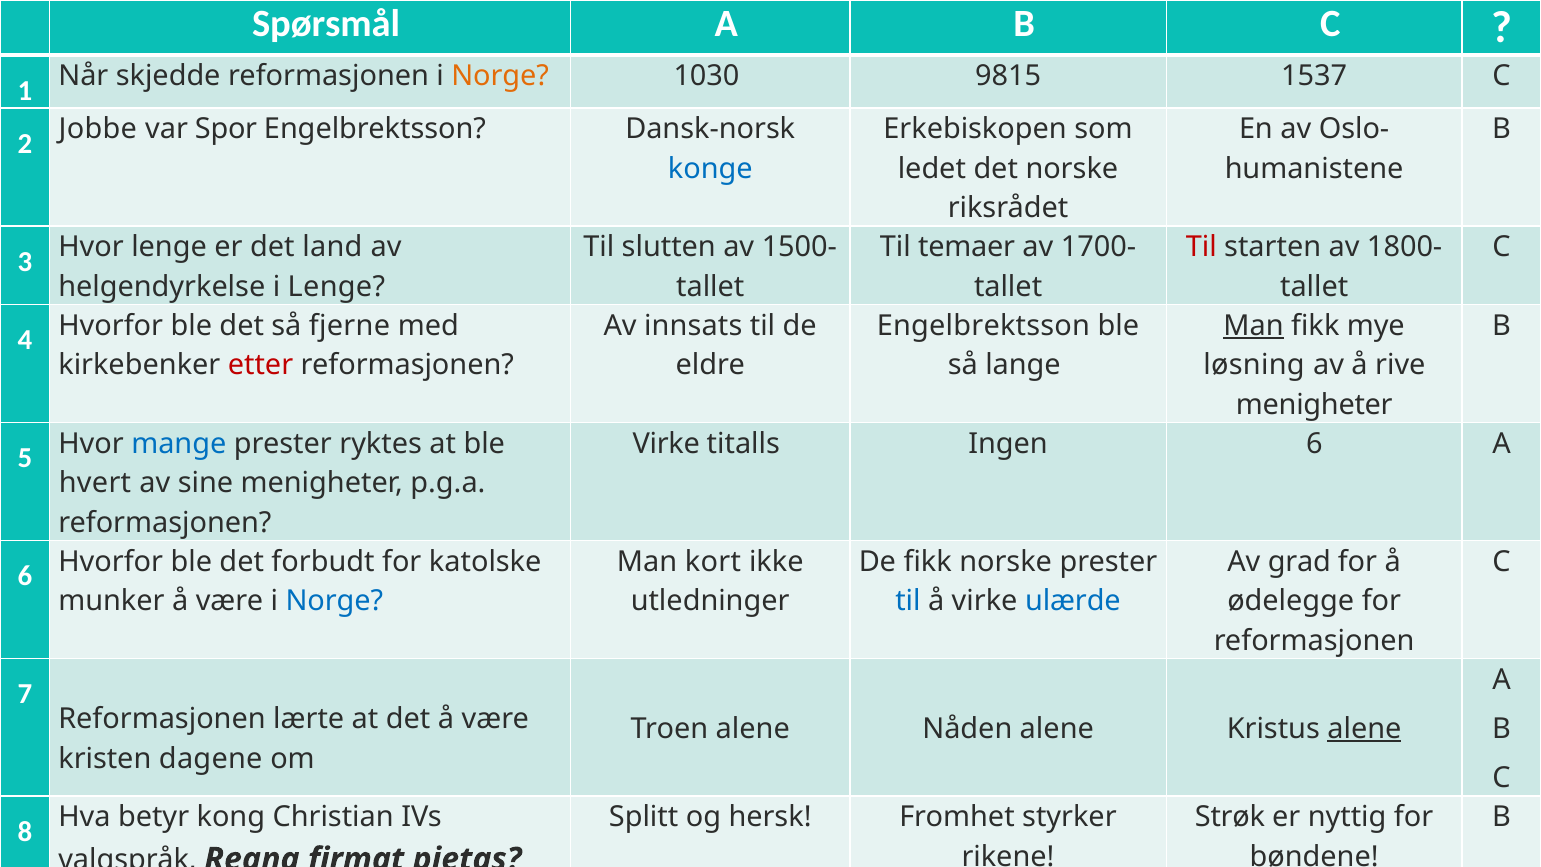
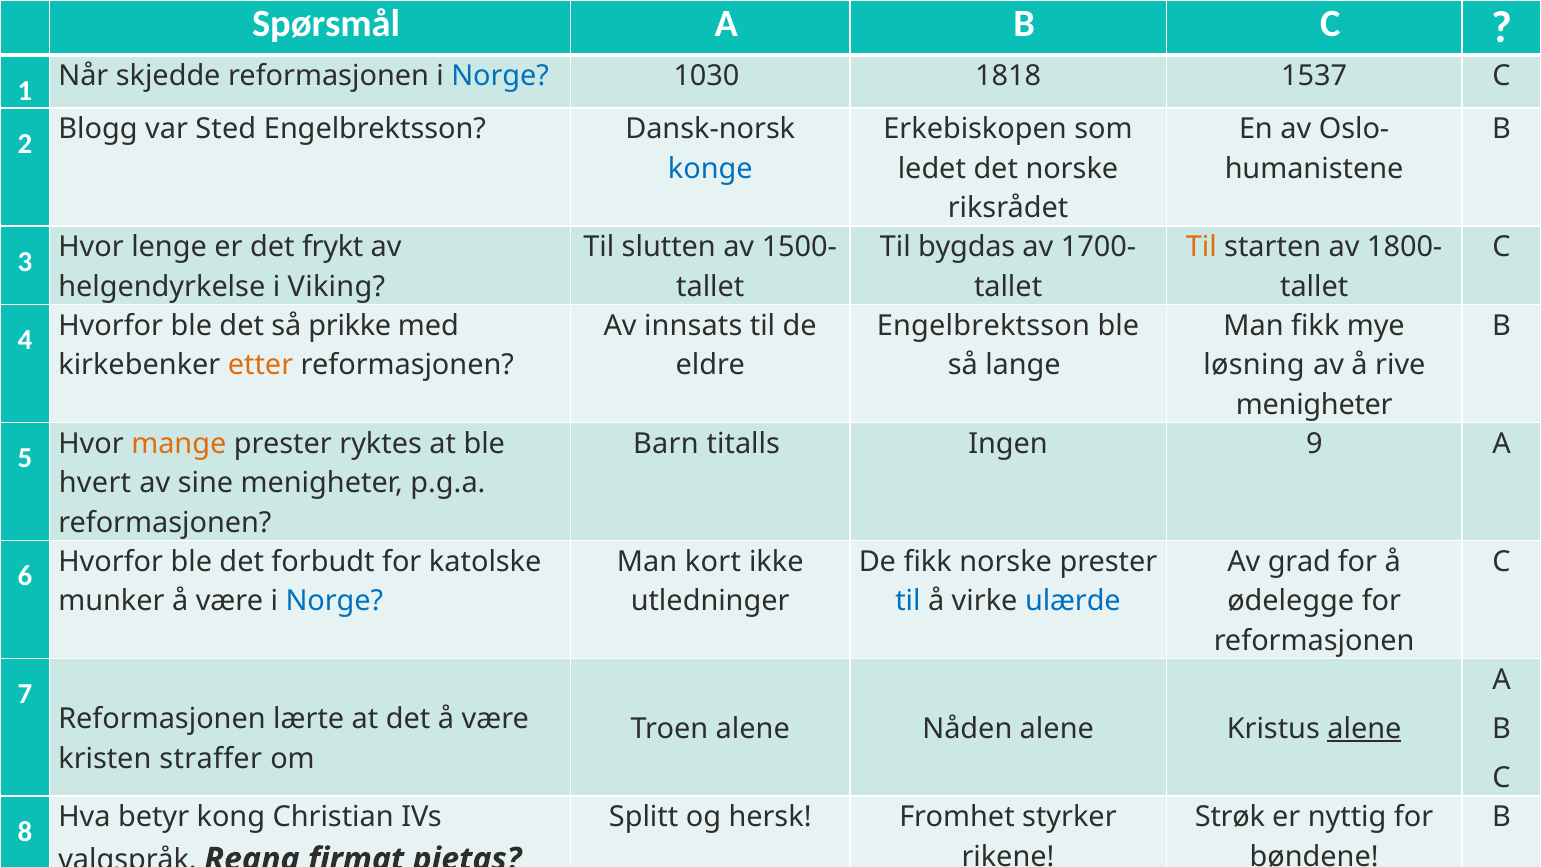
Norge at (500, 76) colour: orange -> blue
9815: 9815 -> 1818
2 Jobbe: Jobbe -> Blogg
Spor: Spor -> Sted
temaer: temaer -> bygdas
Til at (1201, 247) colour: red -> orange
land: land -> frykt
i Lenge: Lenge -> Viking
Man at (1254, 326) underline: present -> none
fjerne: fjerne -> prikke
etter at (261, 365) colour: red -> orange
Virke at (666, 444): Virke -> Barn
Ingen 6: 6 -> 9
mange colour: blue -> orange
dagene: dagene -> straffer
